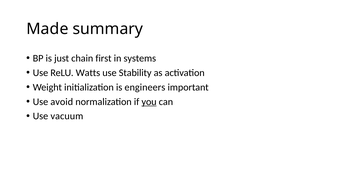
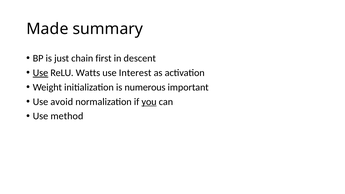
systems: systems -> descent
Use at (40, 73) underline: none -> present
Stability: Stability -> Interest
engineers: engineers -> numerous
vacuum: vacuum -> method
